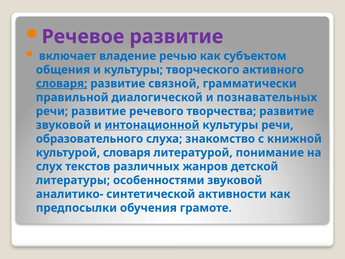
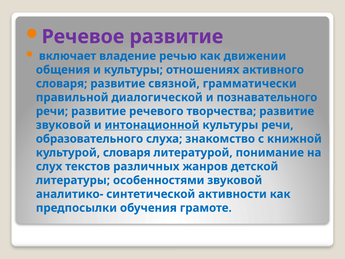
субъектом: субъектом -> движении
творческого: творческого -> отношениях
словаря at (62, 84) underline: present -> none
познавательных: познавательных -> познавательного
